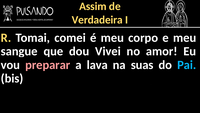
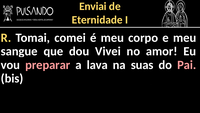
Assim: Assim -> Enviai
Verdadeira: Verdadeira -> Eternidade
Pai colour: light blue -> pink
